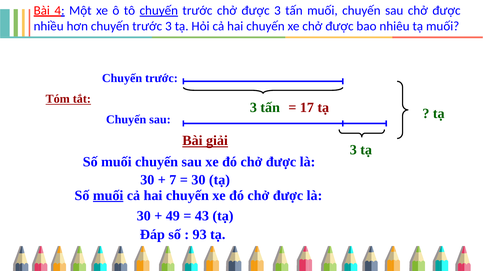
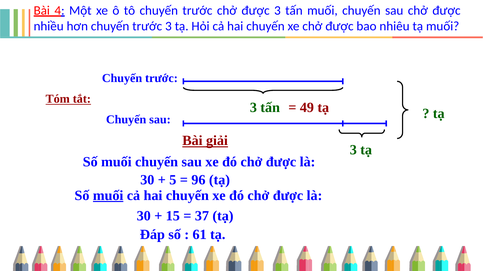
chuyến at (159, 11) underline: present -> none
17: 17 -> 49
7: 7 -> 5
30 at (198, 180): 30 -> 96
49: 49 -> 15
43: 43 -> 37
93: 93 -> 61
